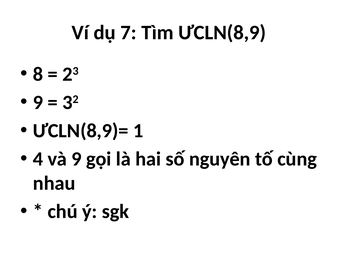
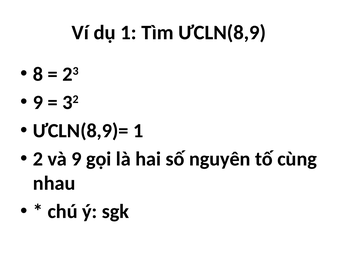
dụ 7: 7 -> 1
4: 4 -> 2
